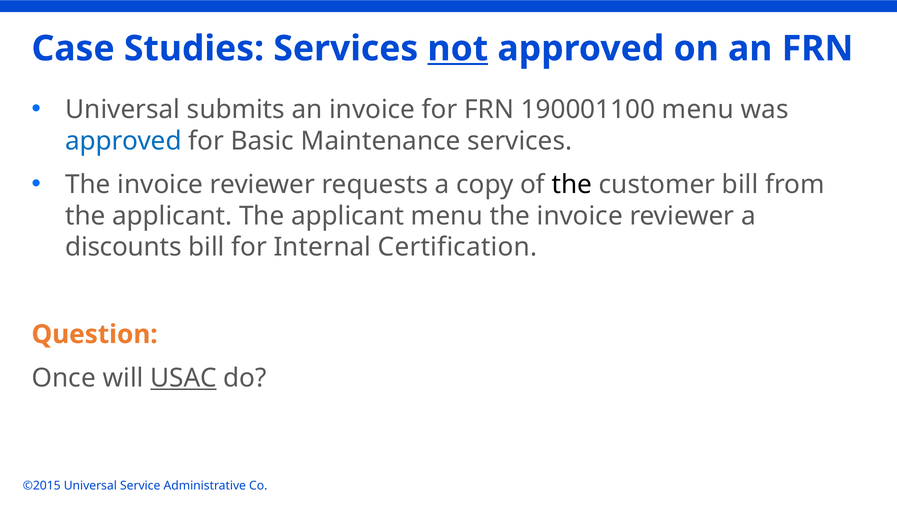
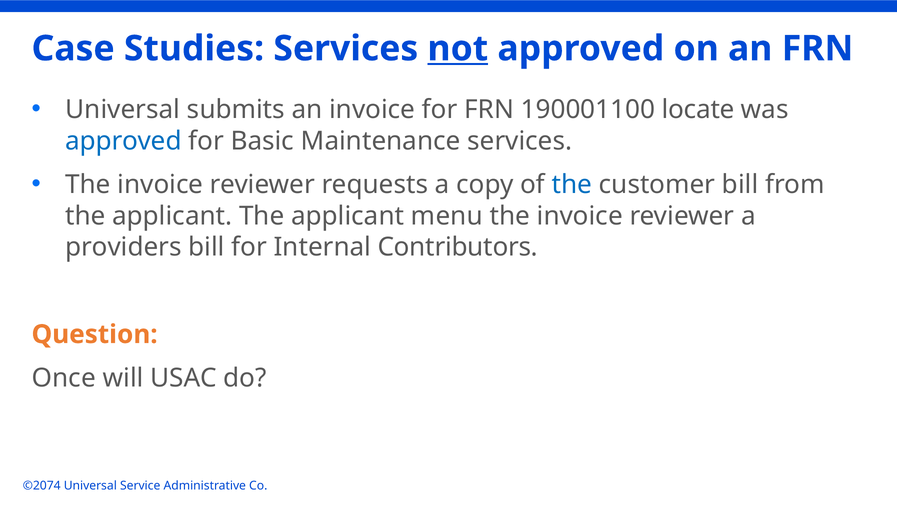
190001100 menu: menu -> locate
the at (572, 184) colour: black -> blue
discounts: discounts -> providers
Certification: Certification -> Contributors
USAC underline: present -> none
©2015: ©2015 -> ©2074
